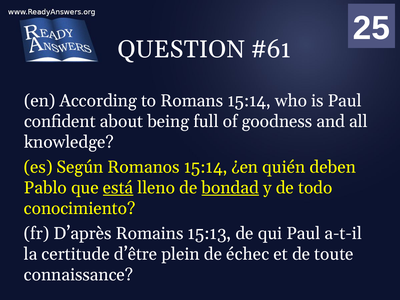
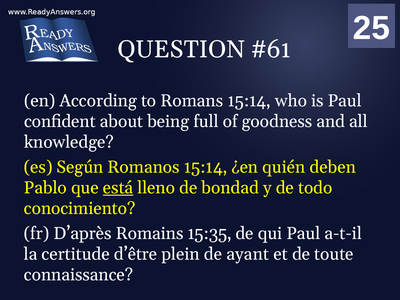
bondad underline: present -> none
15:13: 15:13 -> 15:35
échec: échec -> ayant
